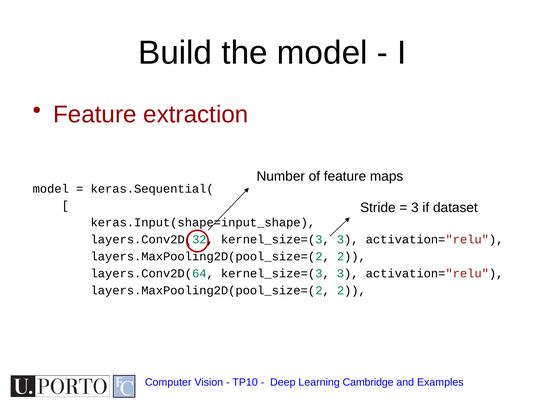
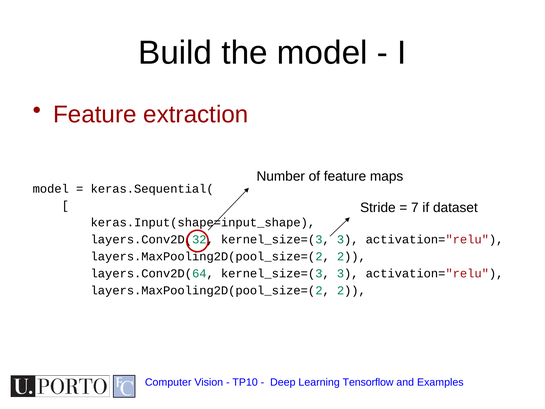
3 at (415, 208): 3 -> 7
Cambridge: Cambridge -> Tensorflow
